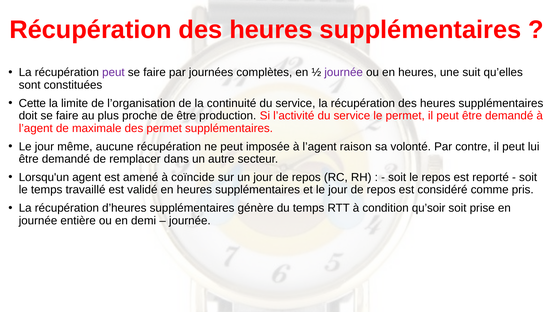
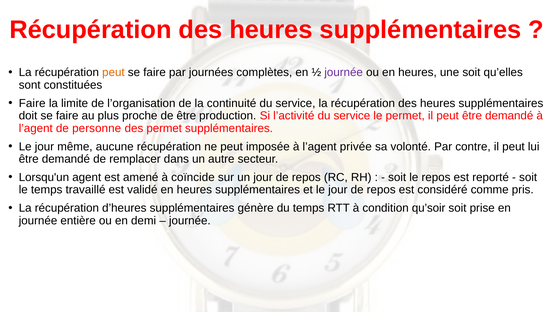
peut at (113, 72) colour: purple -> orange
une suit: suit -> soit
Cette at (32, 103): Cette -> Faire
maximale: maximale -> personne
raison: raison -> privée
